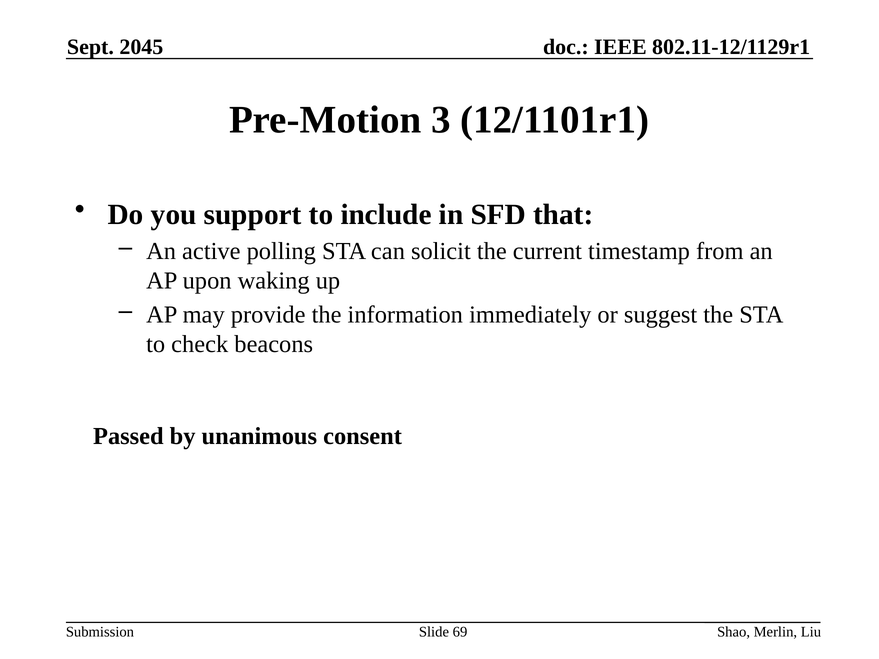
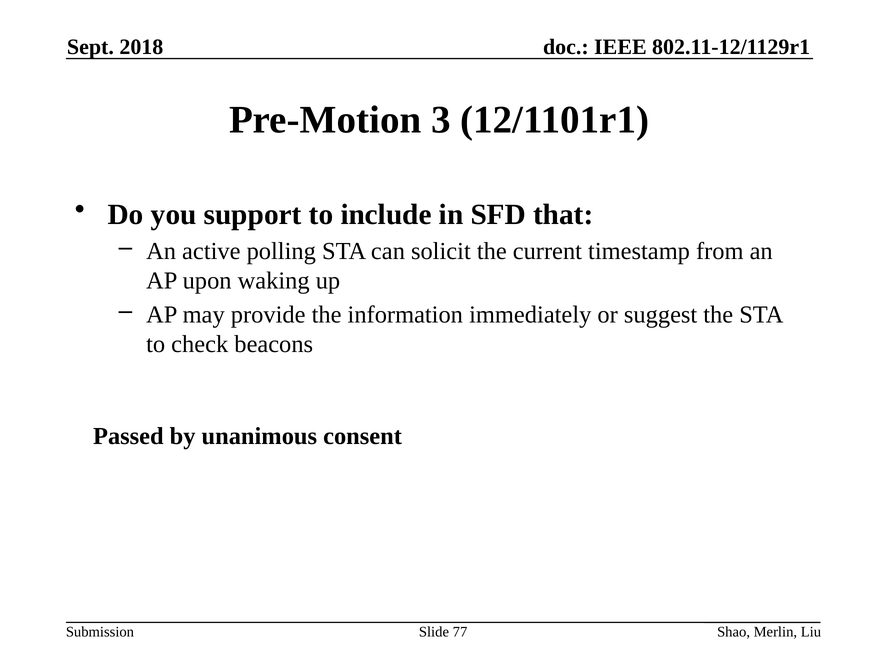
2045: 2045 -> 2018
69: 69 -> 77
